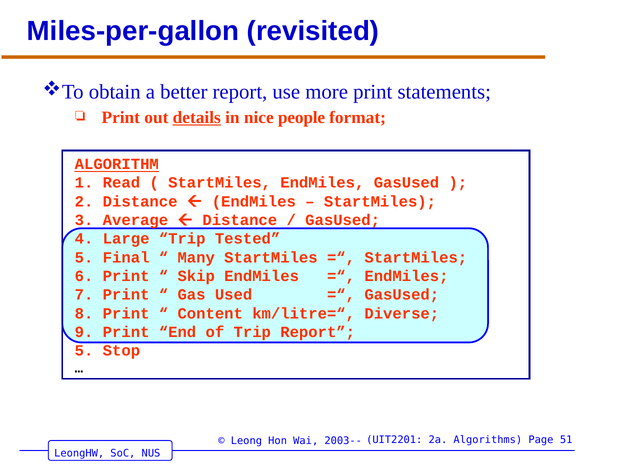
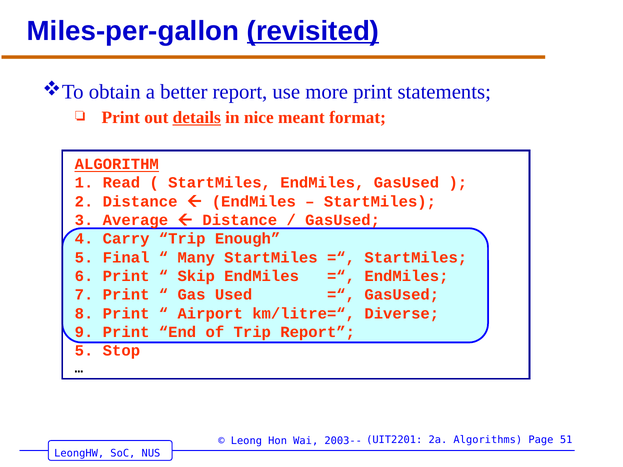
revisited underline: none -> present
people: people -> meant
Large: Large -> Carry
Tested: Tested -> Enough
Content: Content -> Airport
